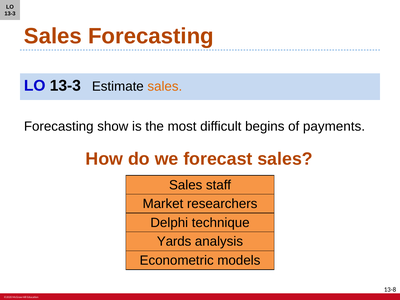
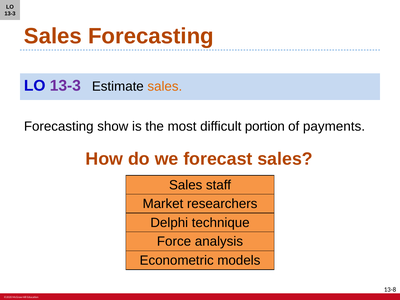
13-3 at (65, 86) colour: black -> purple
begins: begins -> portion
Yards: Yards -> Force
